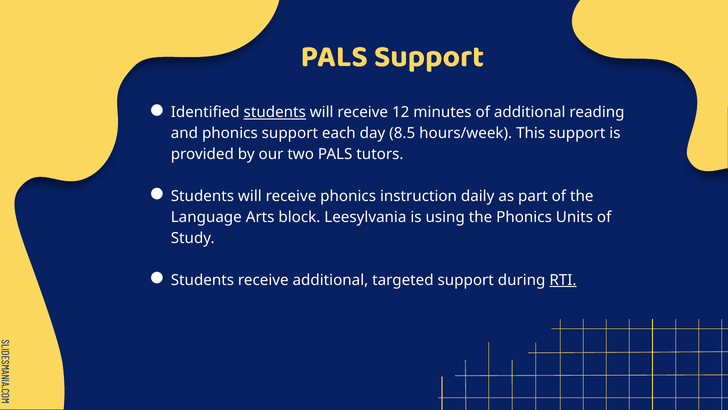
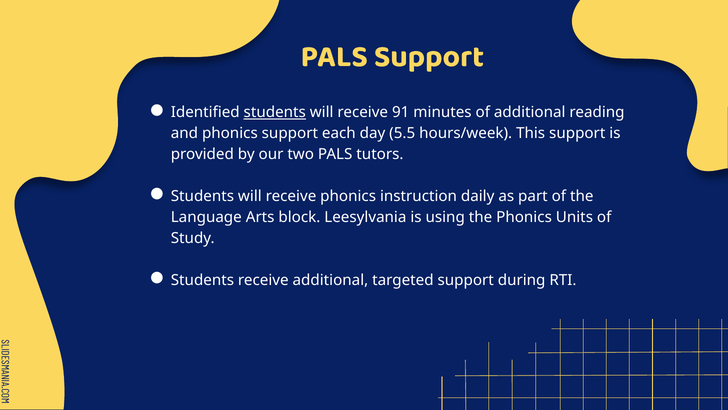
12: 12 -> 91
8.5: 8.5 -> 5.5
RTI underline: present -> none
